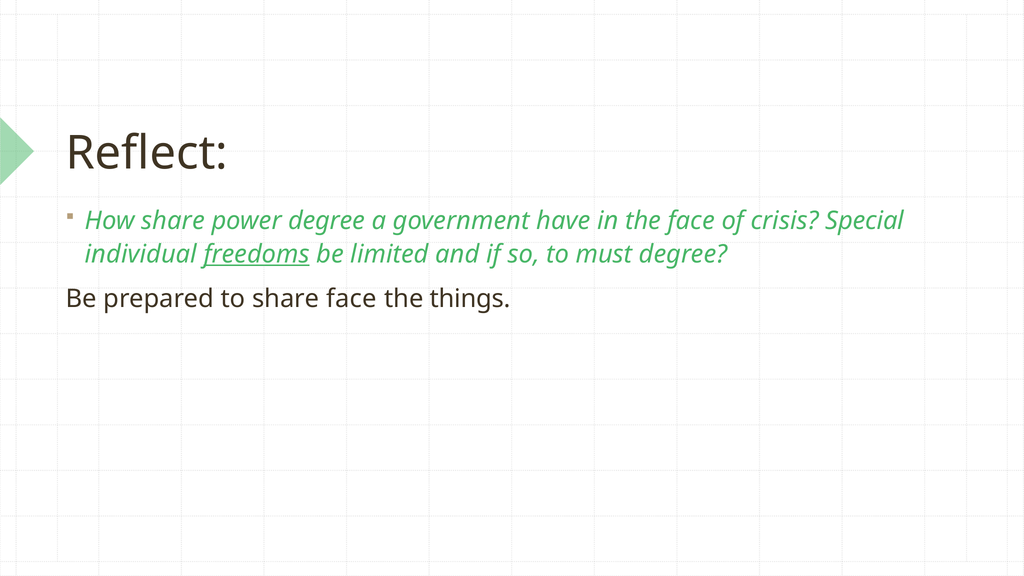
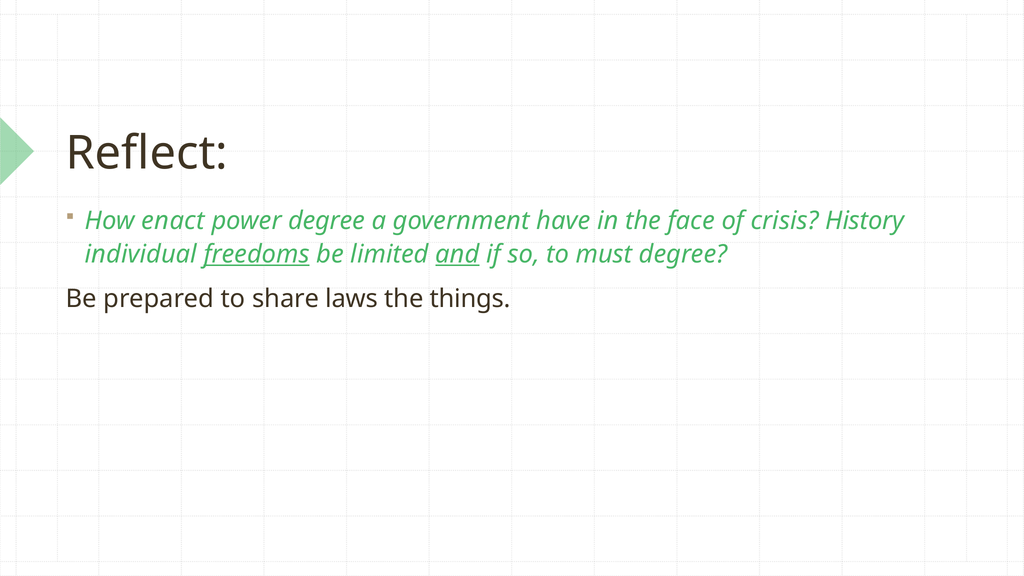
How share: share -> enact
Special: Special -> History
and underline: none -> present
share face: face -> laws
